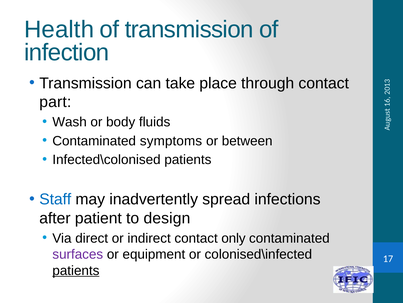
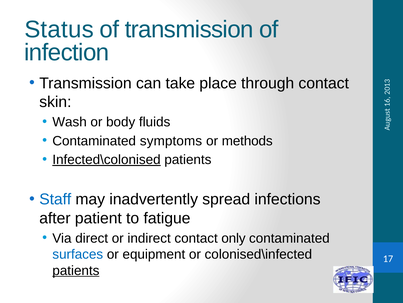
Health: Health -> Status
part: part -> skin
between: between -> methods
Infected\colonised underline: none -> present
design: design -> fatigue
surfaces colour: purple -> blue
